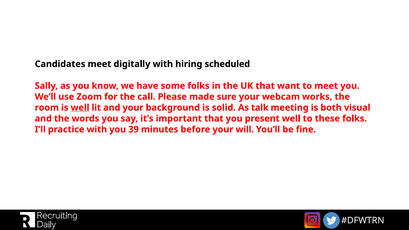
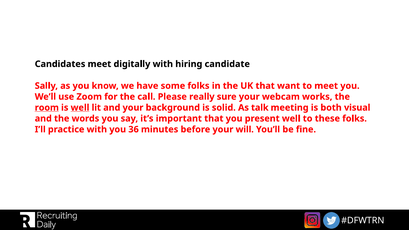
scheduled: scheduled -> candidate
made: made -> really
room underline: none -> present
39: 39 -> 36
